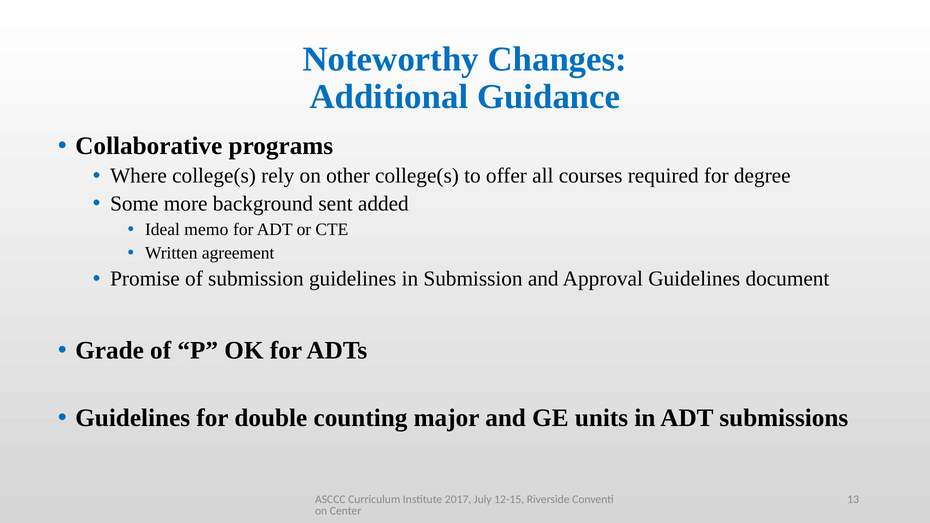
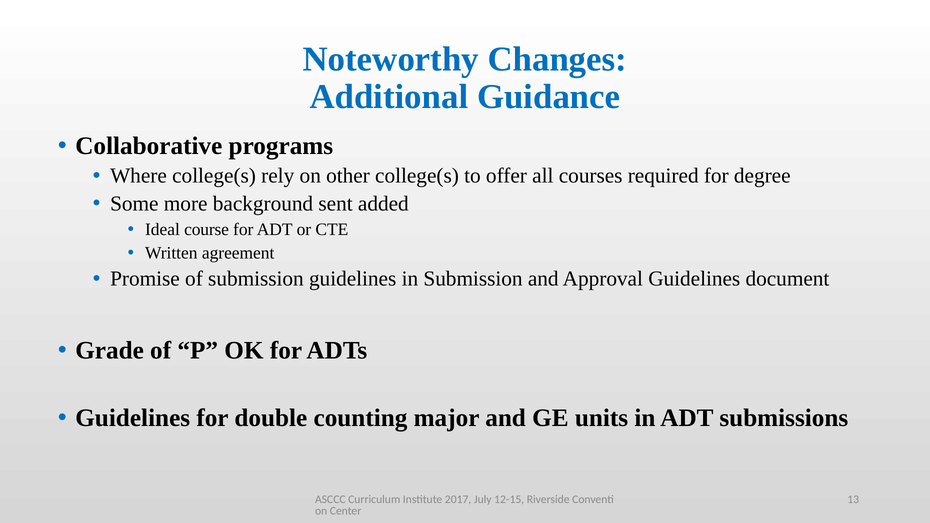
memo: memo -> course
